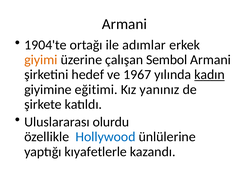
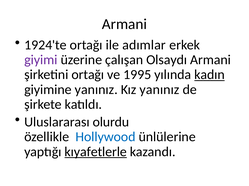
1904'te: 1904'te -> 1924'te
giyimi colour: orange -> purple
Sembol: Sembol -> Olsaydı
şirketini hedef: hedef -> ortağı
1967: 1967 -> 1995
giyimine eğitimi: eğitimi -> yanınız
kıyafetlerle underline: none -> present
